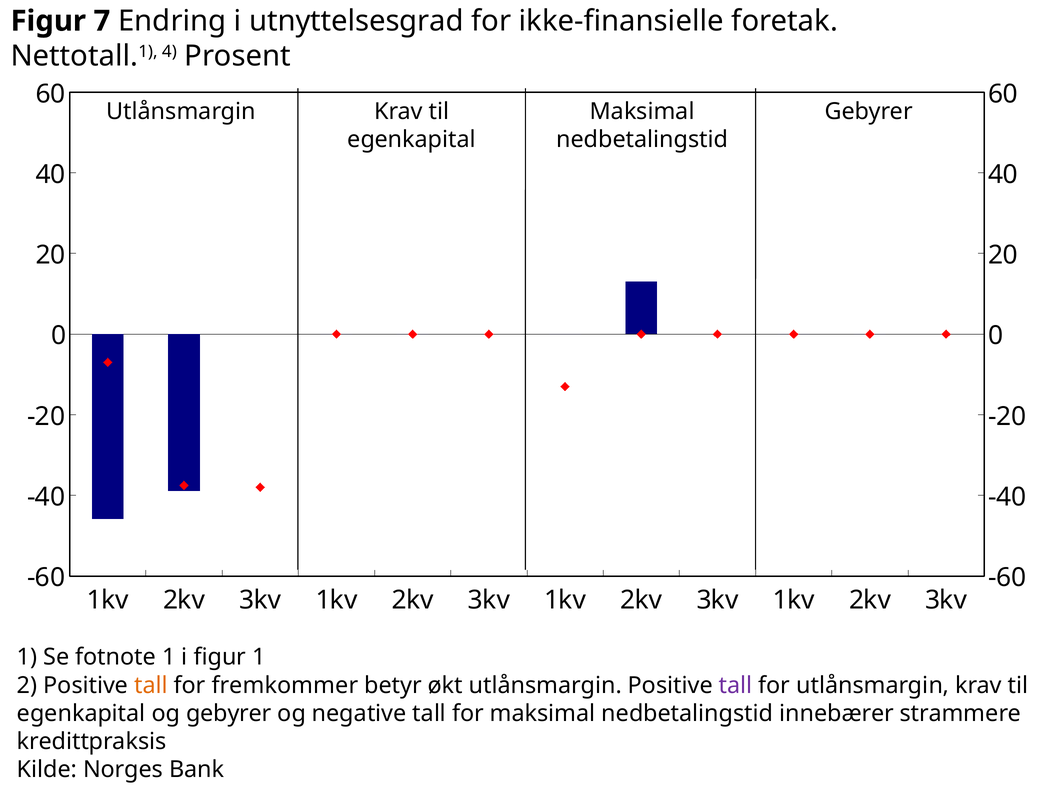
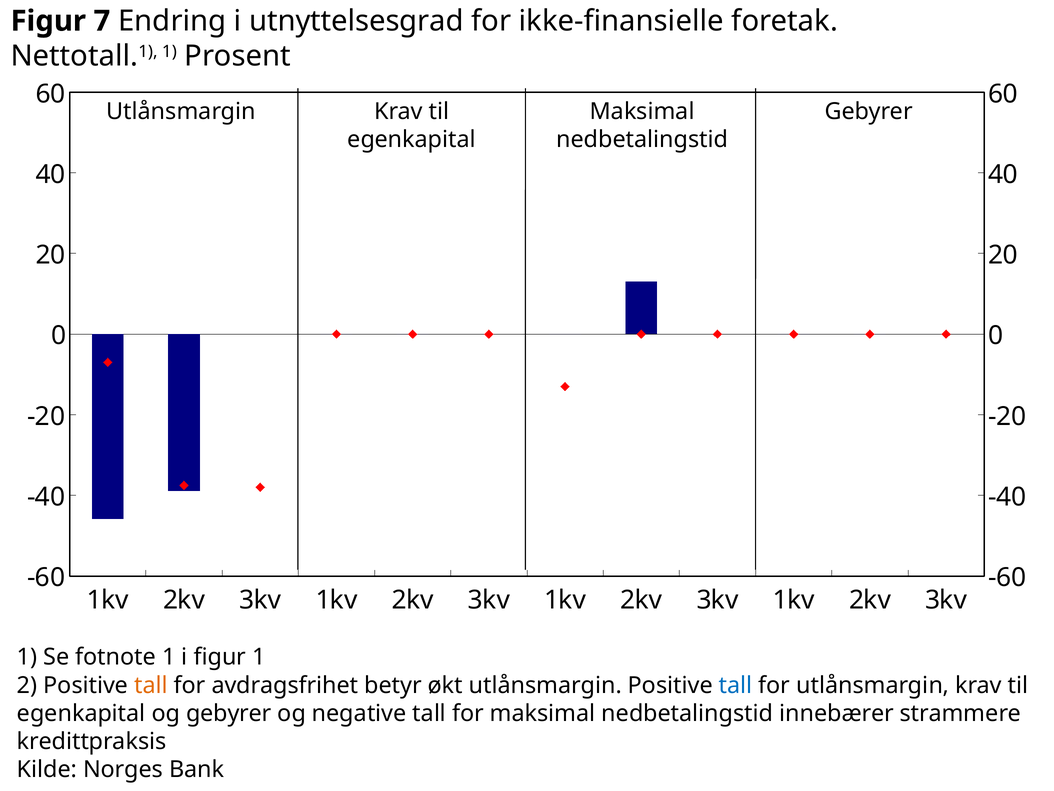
Nettotall.1 4: 4 -> 1
fremkommer: fremkommer -> avdragsfrihet
tall at (736, 685) colour: purple -> blue
